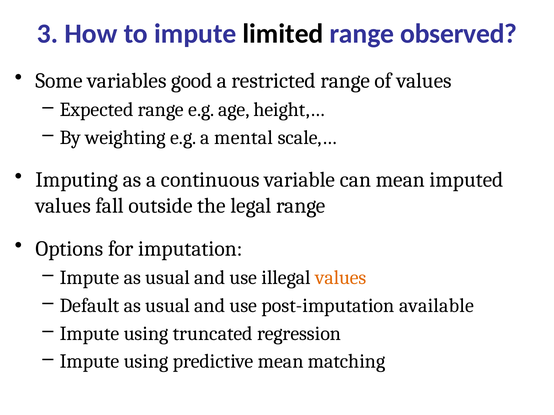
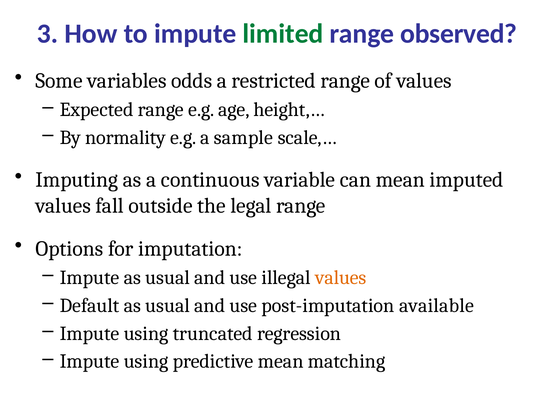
limited colour: black -> green
good: good -> odds
weighting: weighting -> normality
mental: mental -> sample
